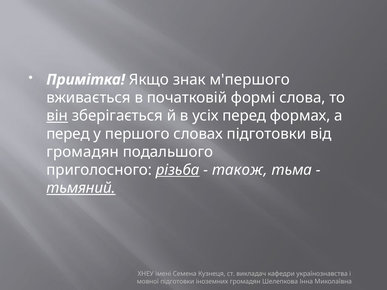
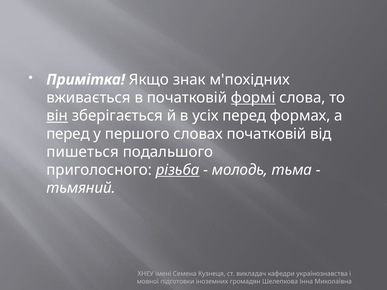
м'першого: м'першого -> м'похідних
формі underline: none -> present
словах підготовки: підготовки -> початковій
громадян at (83, 152): громадян -> пишеться
також: також -> молодь
тьмяний underline: present -> none
